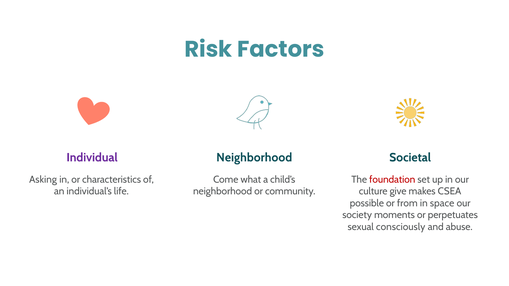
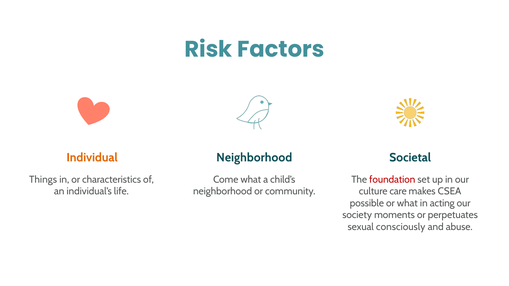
Individual colour: purple -> orange
Asking: Asking -> Things
give: give -> care
or from: from -> what
space: space -> acting
